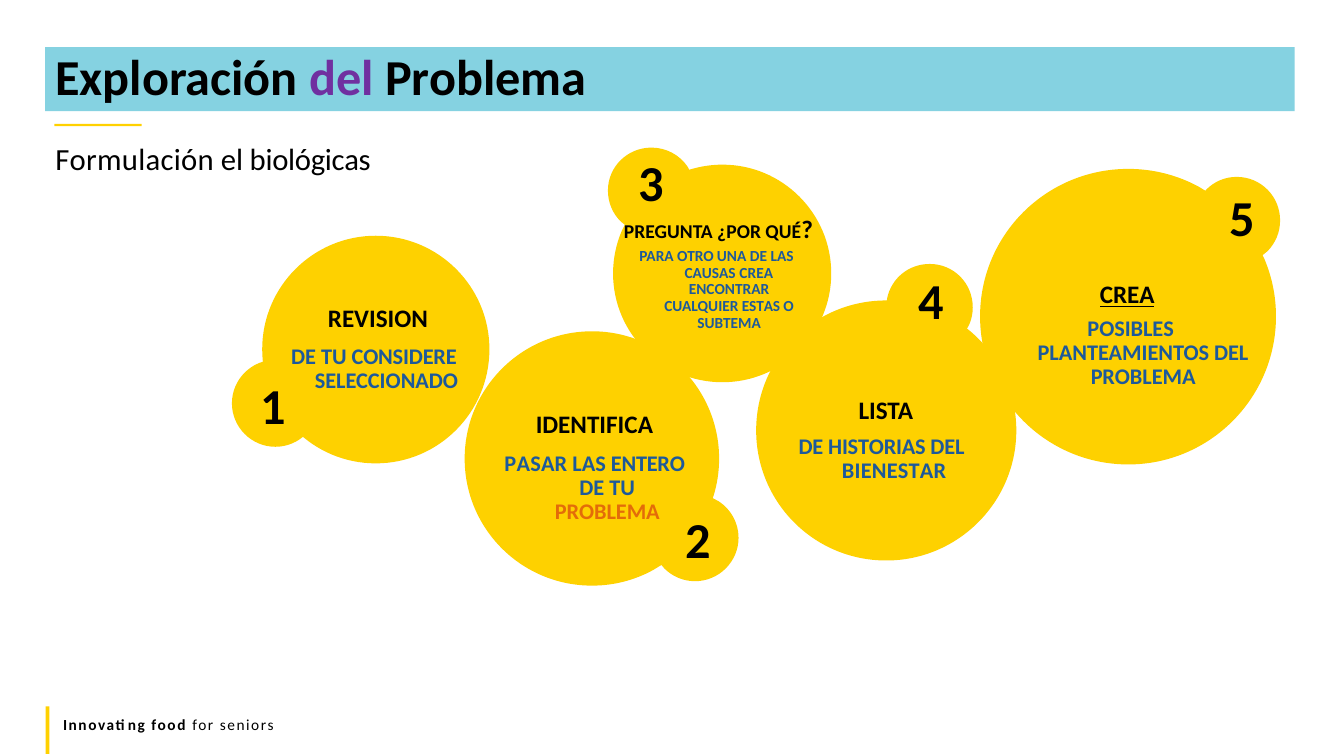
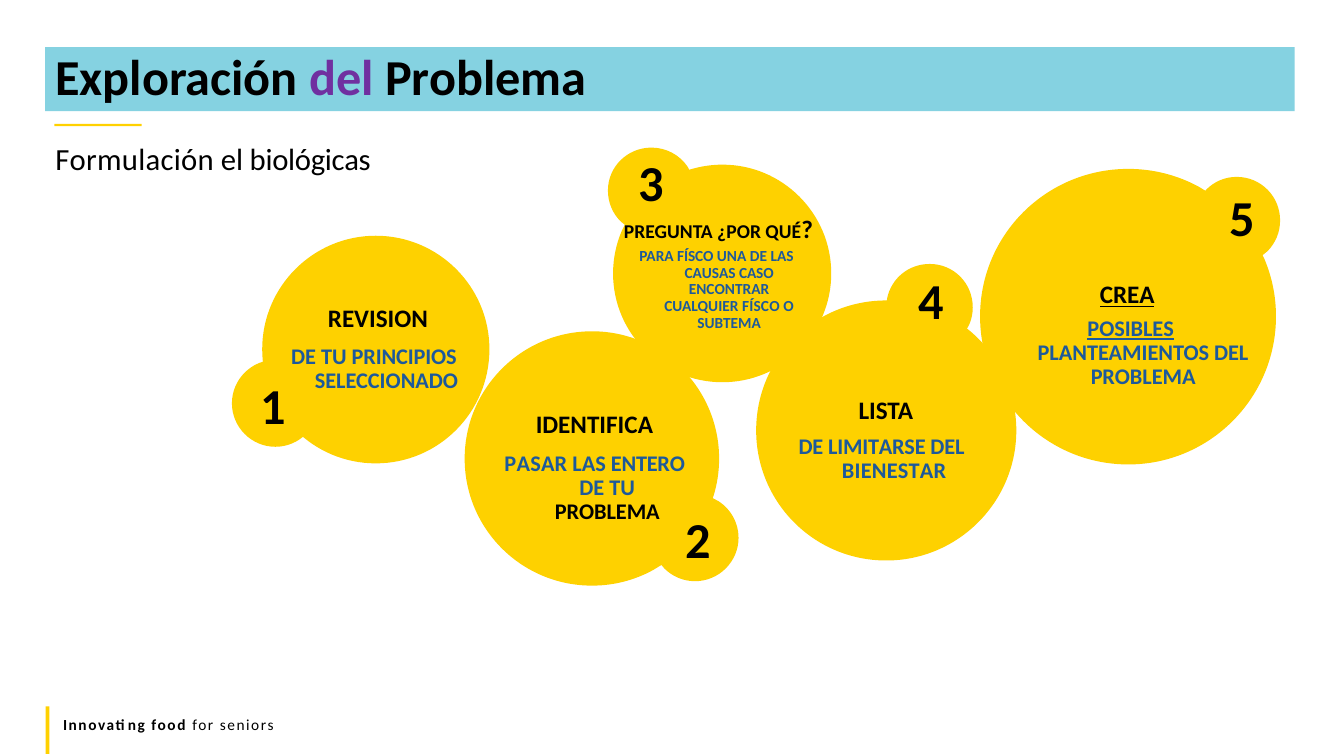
PARA OTRO: OTRO -> FÍSCO
CAUSAS CREA: CREA -> CASO
CUALQUIER ESTAS: ESTAS -> FÍSCO
POSIBLES underline: none -> present
CONSIDERE: CONSIDERE -> PRINCIPIOS
HISTORIAS: HISTORIAS -> LIMITARSE
PROBLEMA at (607, 513) colour: orange -> black
